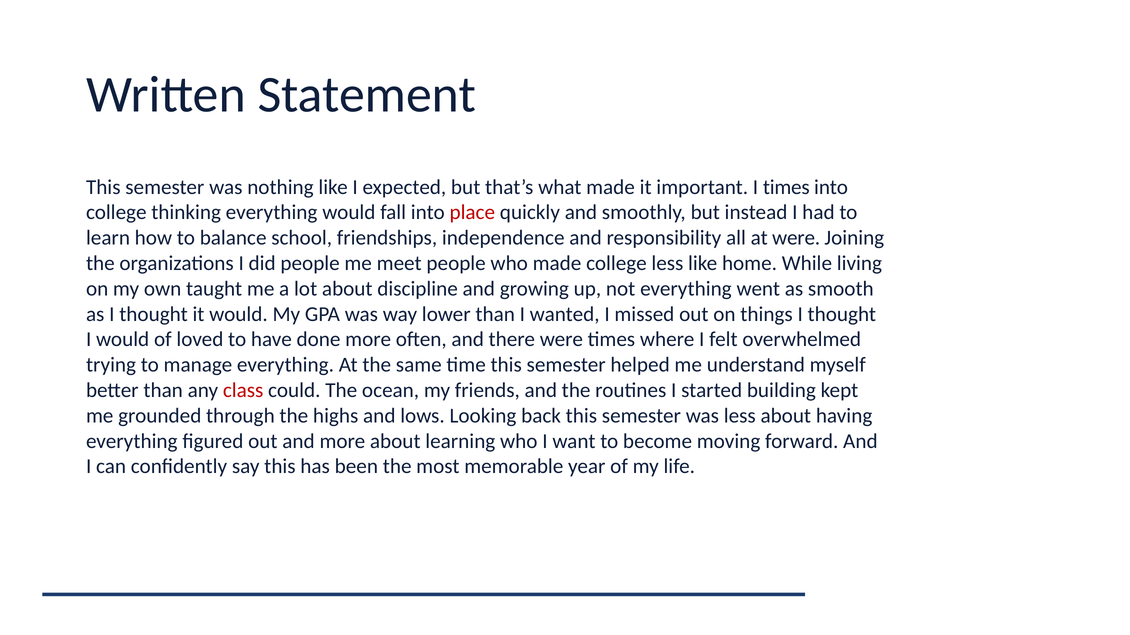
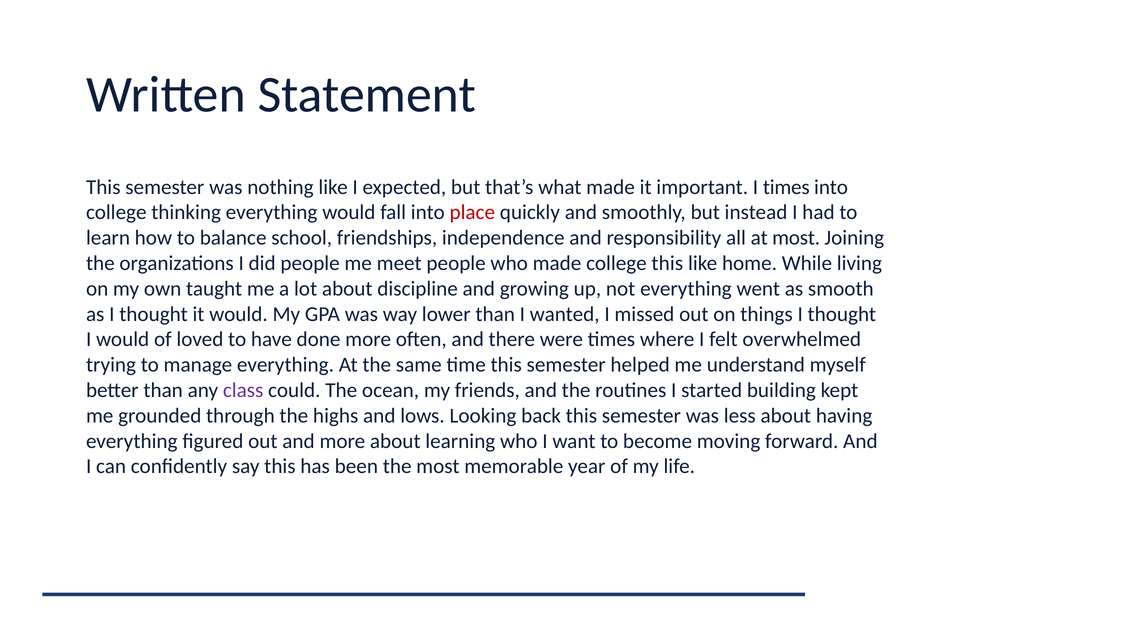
at were: were -> most
college less: less -> this
class colour: red -> purple
